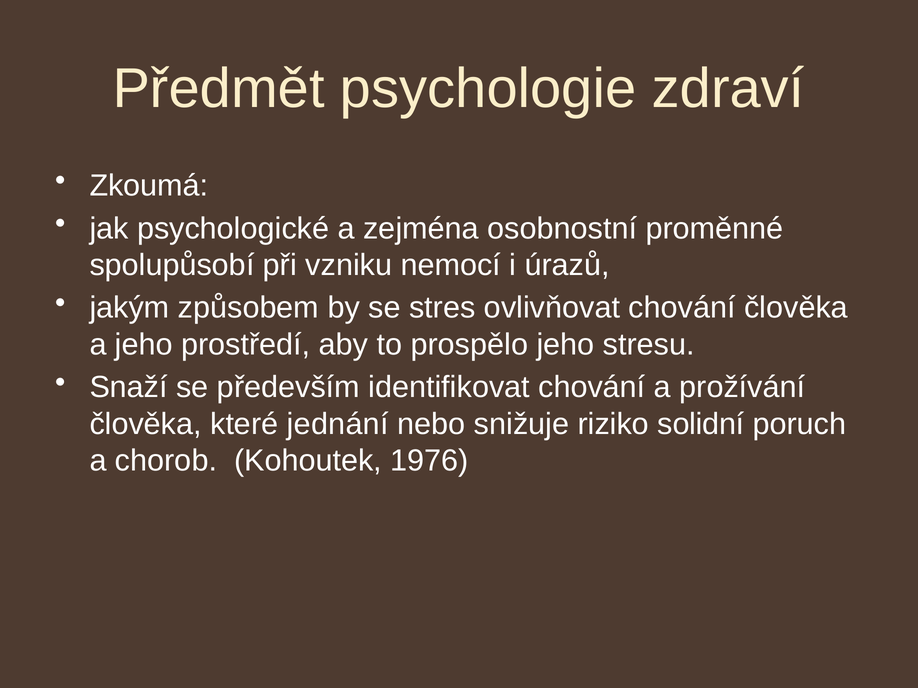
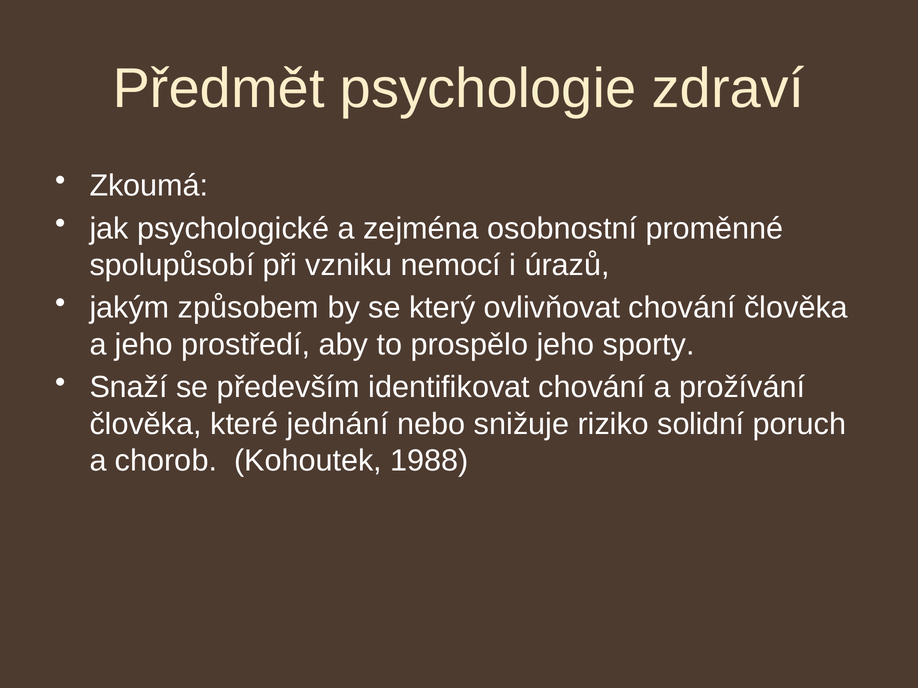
stres: stres -> který
stresu: stresu -> sporty
1976: 1976 -> 1988
